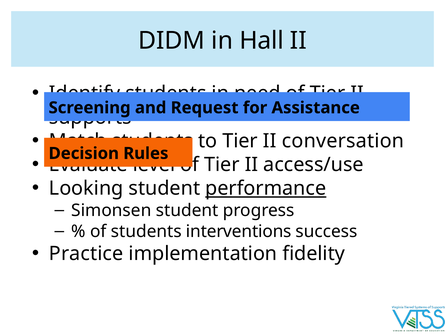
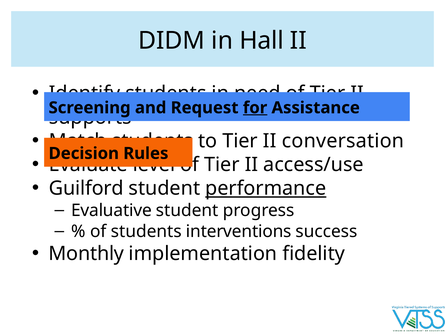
for underline: none -> present
Looking: Looking -> Guilford
Simonsen: Simonsen -> Evaluative
Practice: Practice -> Monthly
